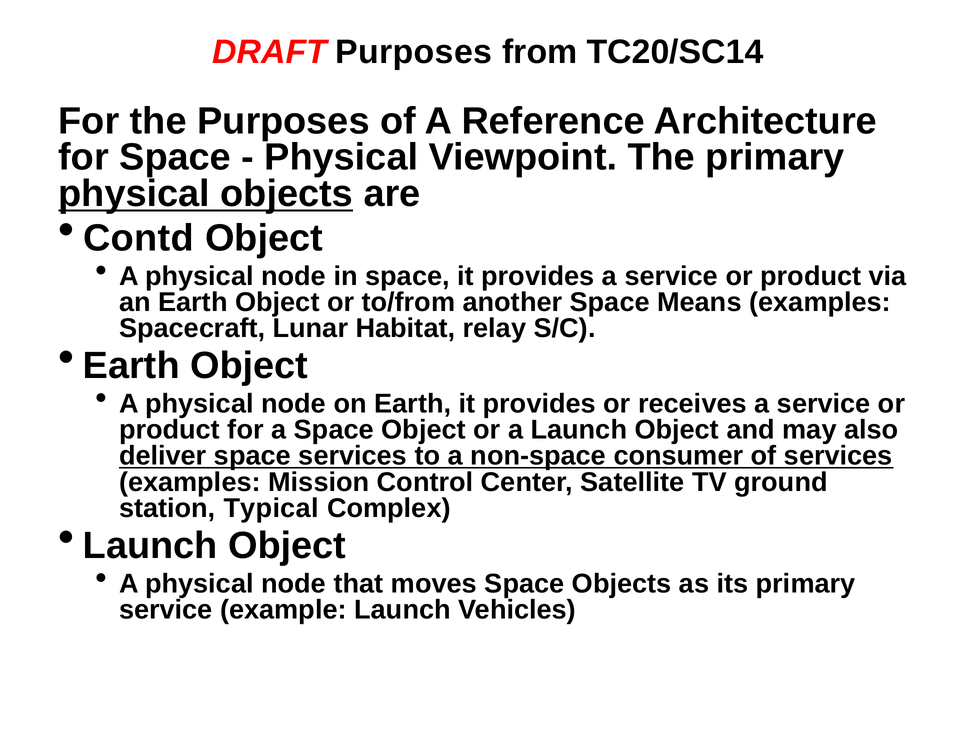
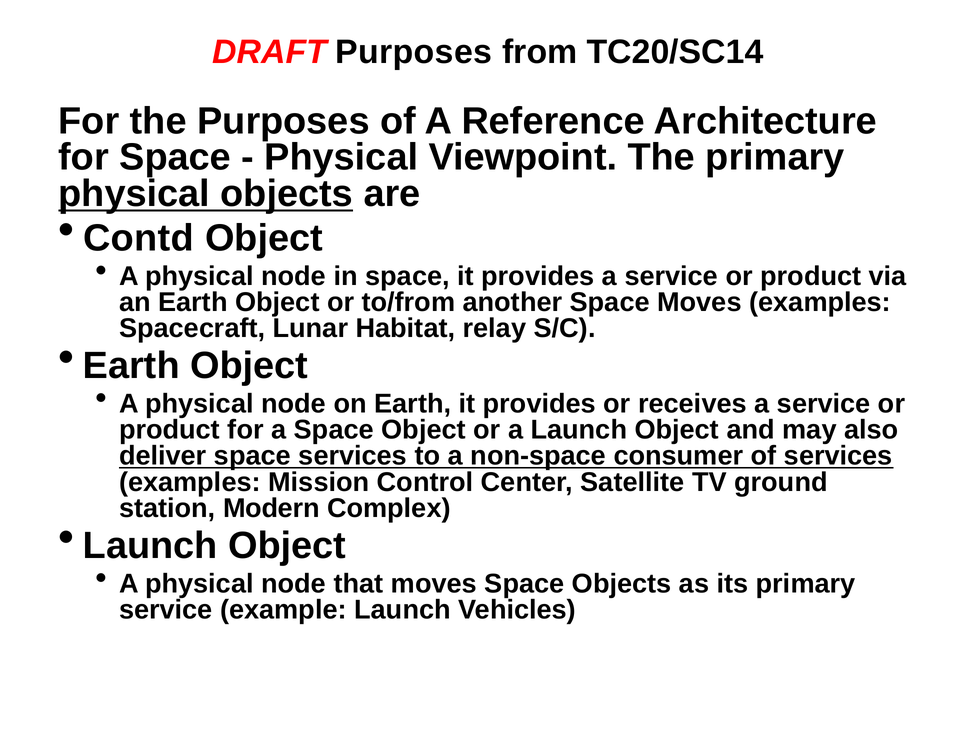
Space Means: Means -> Moves
Typical: Typical -> Modern
